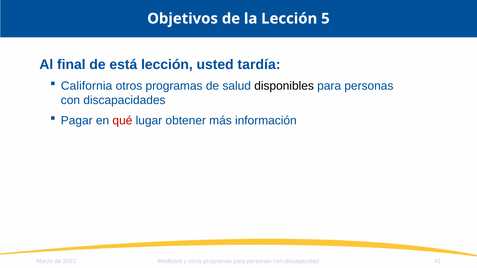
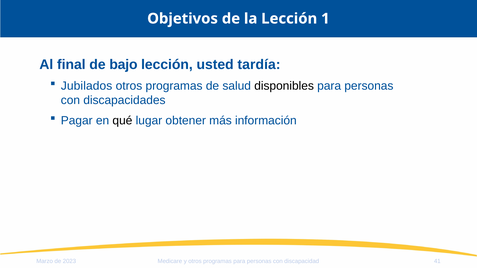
5: 5 -> 1
está: está -> bajo
California: California -> Jubilados
qué colour: red -> black
